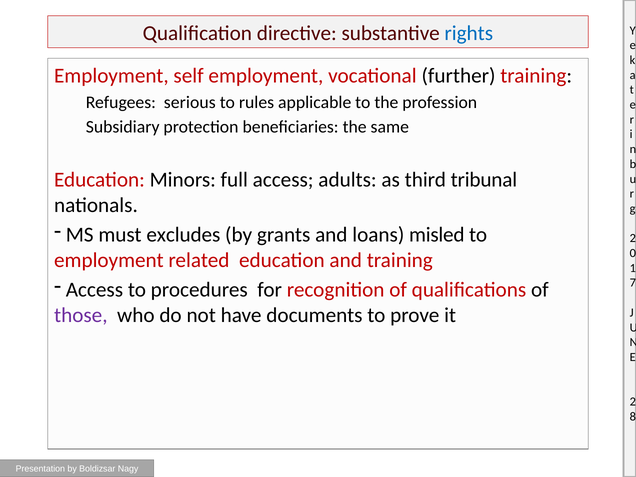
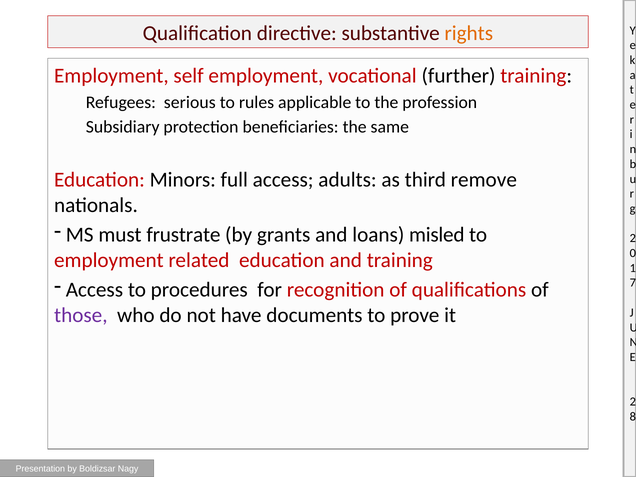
rights colour: blue -> orange
tribunal: tribunal -> remove
excludes: excludes -> frustrate
